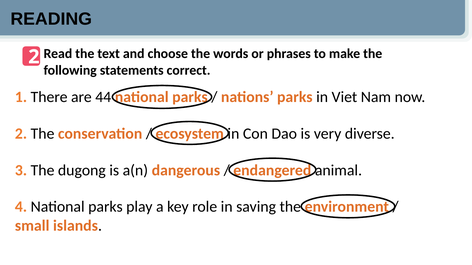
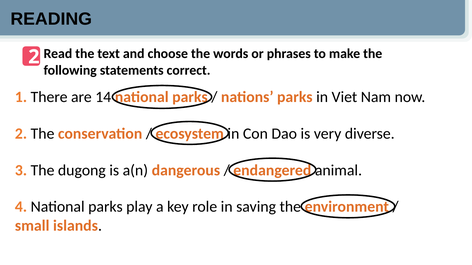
44: 44 -> 14
